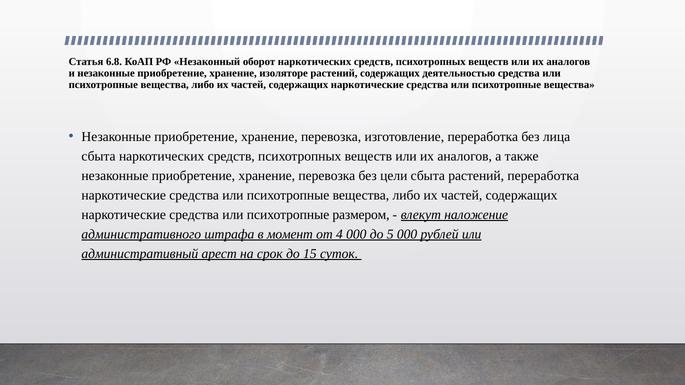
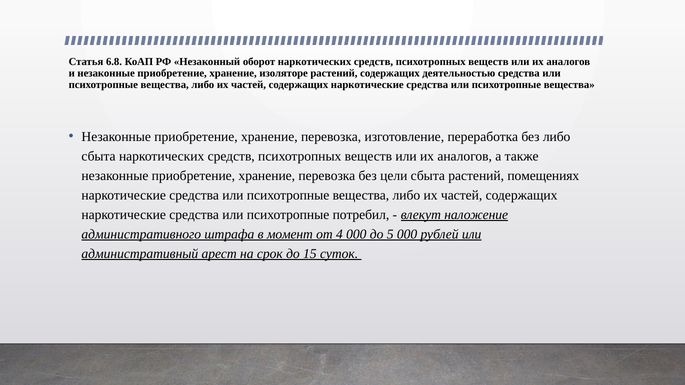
без лица: лица -> либо
растений переработка: переработка -> помещениях
размером: размером -> потребил
